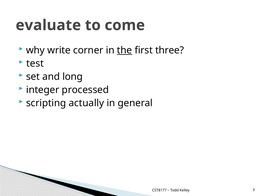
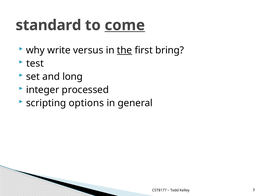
evaluate: evaluate -> standard
come underline: none -> present
corner: corner -> versus
three: three -> bring
actually: actually -> options
